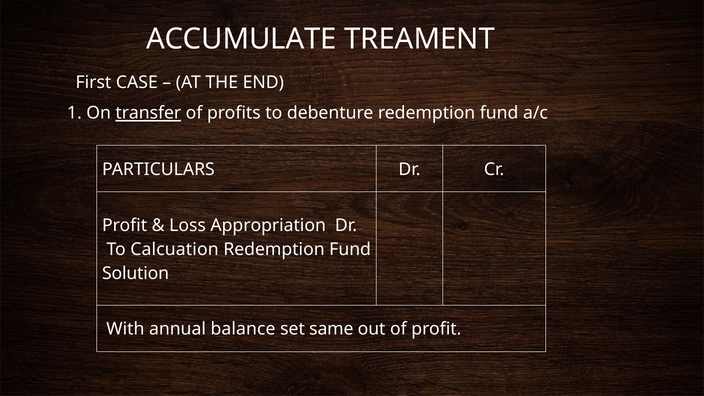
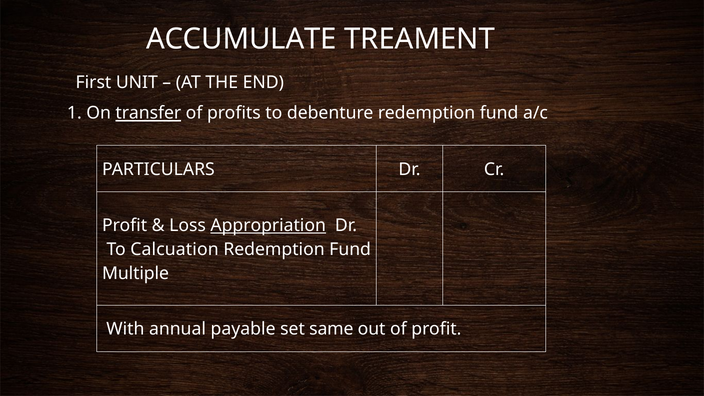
CASE: CASE -> UNIT
Appropriation underline: none -> present
Solution: Solution -> Multiple
balance: balance -> payable
